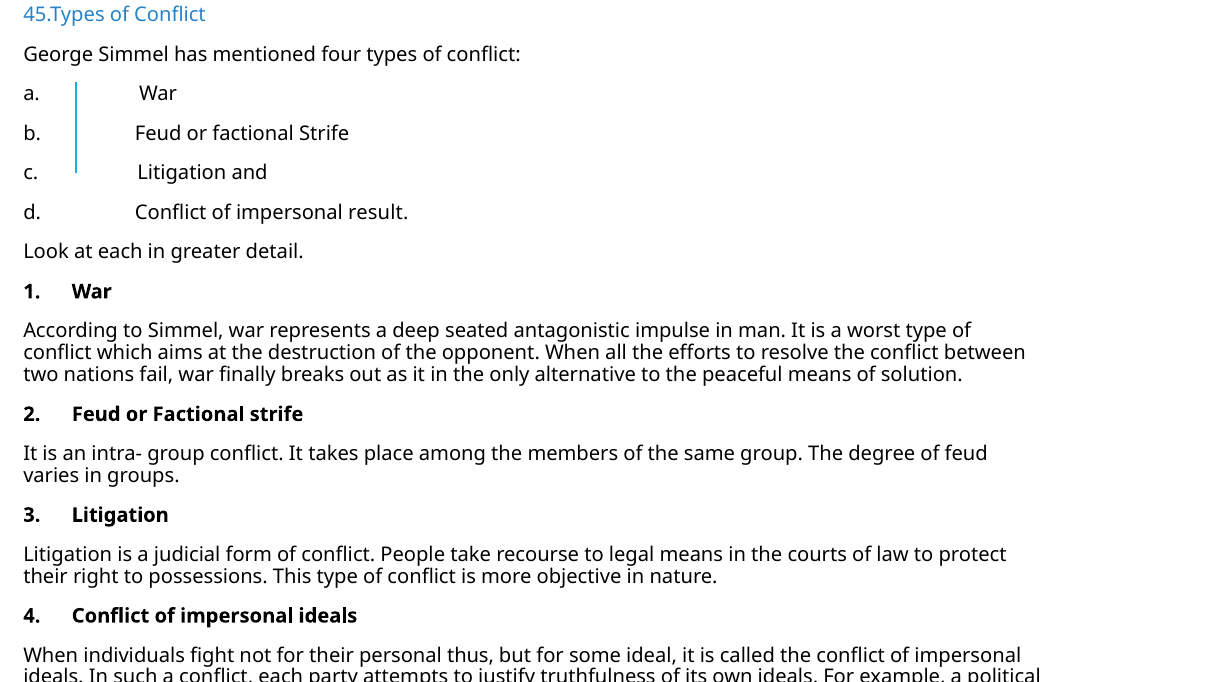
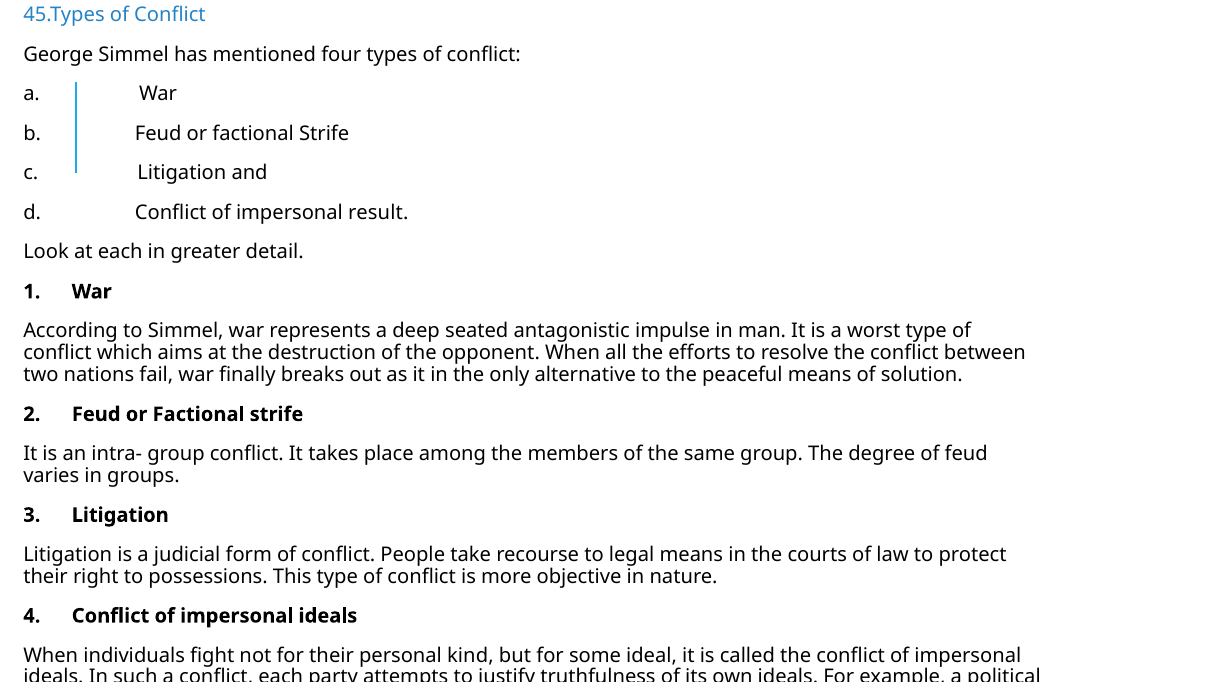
thus: thus -> kind
